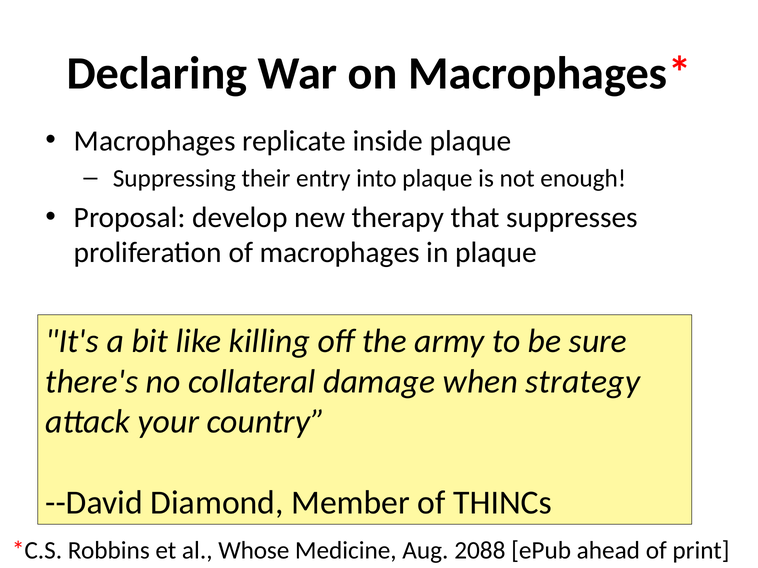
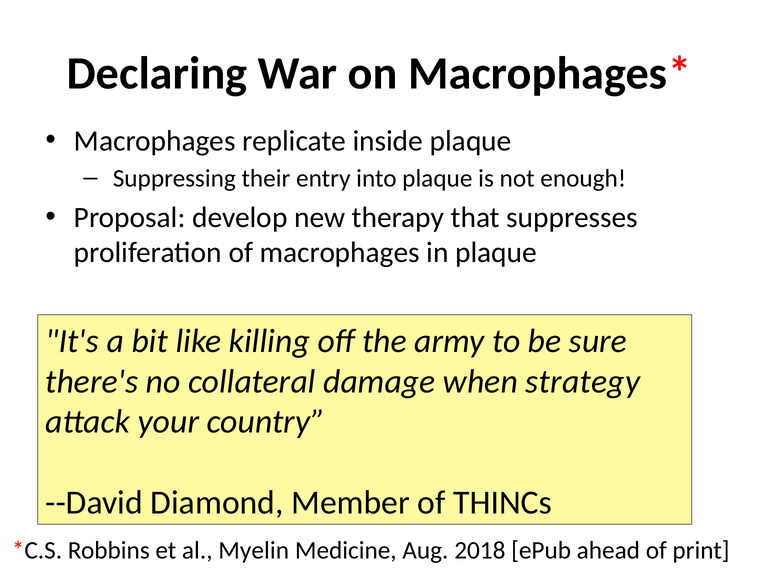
Whose: Whose -> Myelin
2088: 2088 -> 2018
